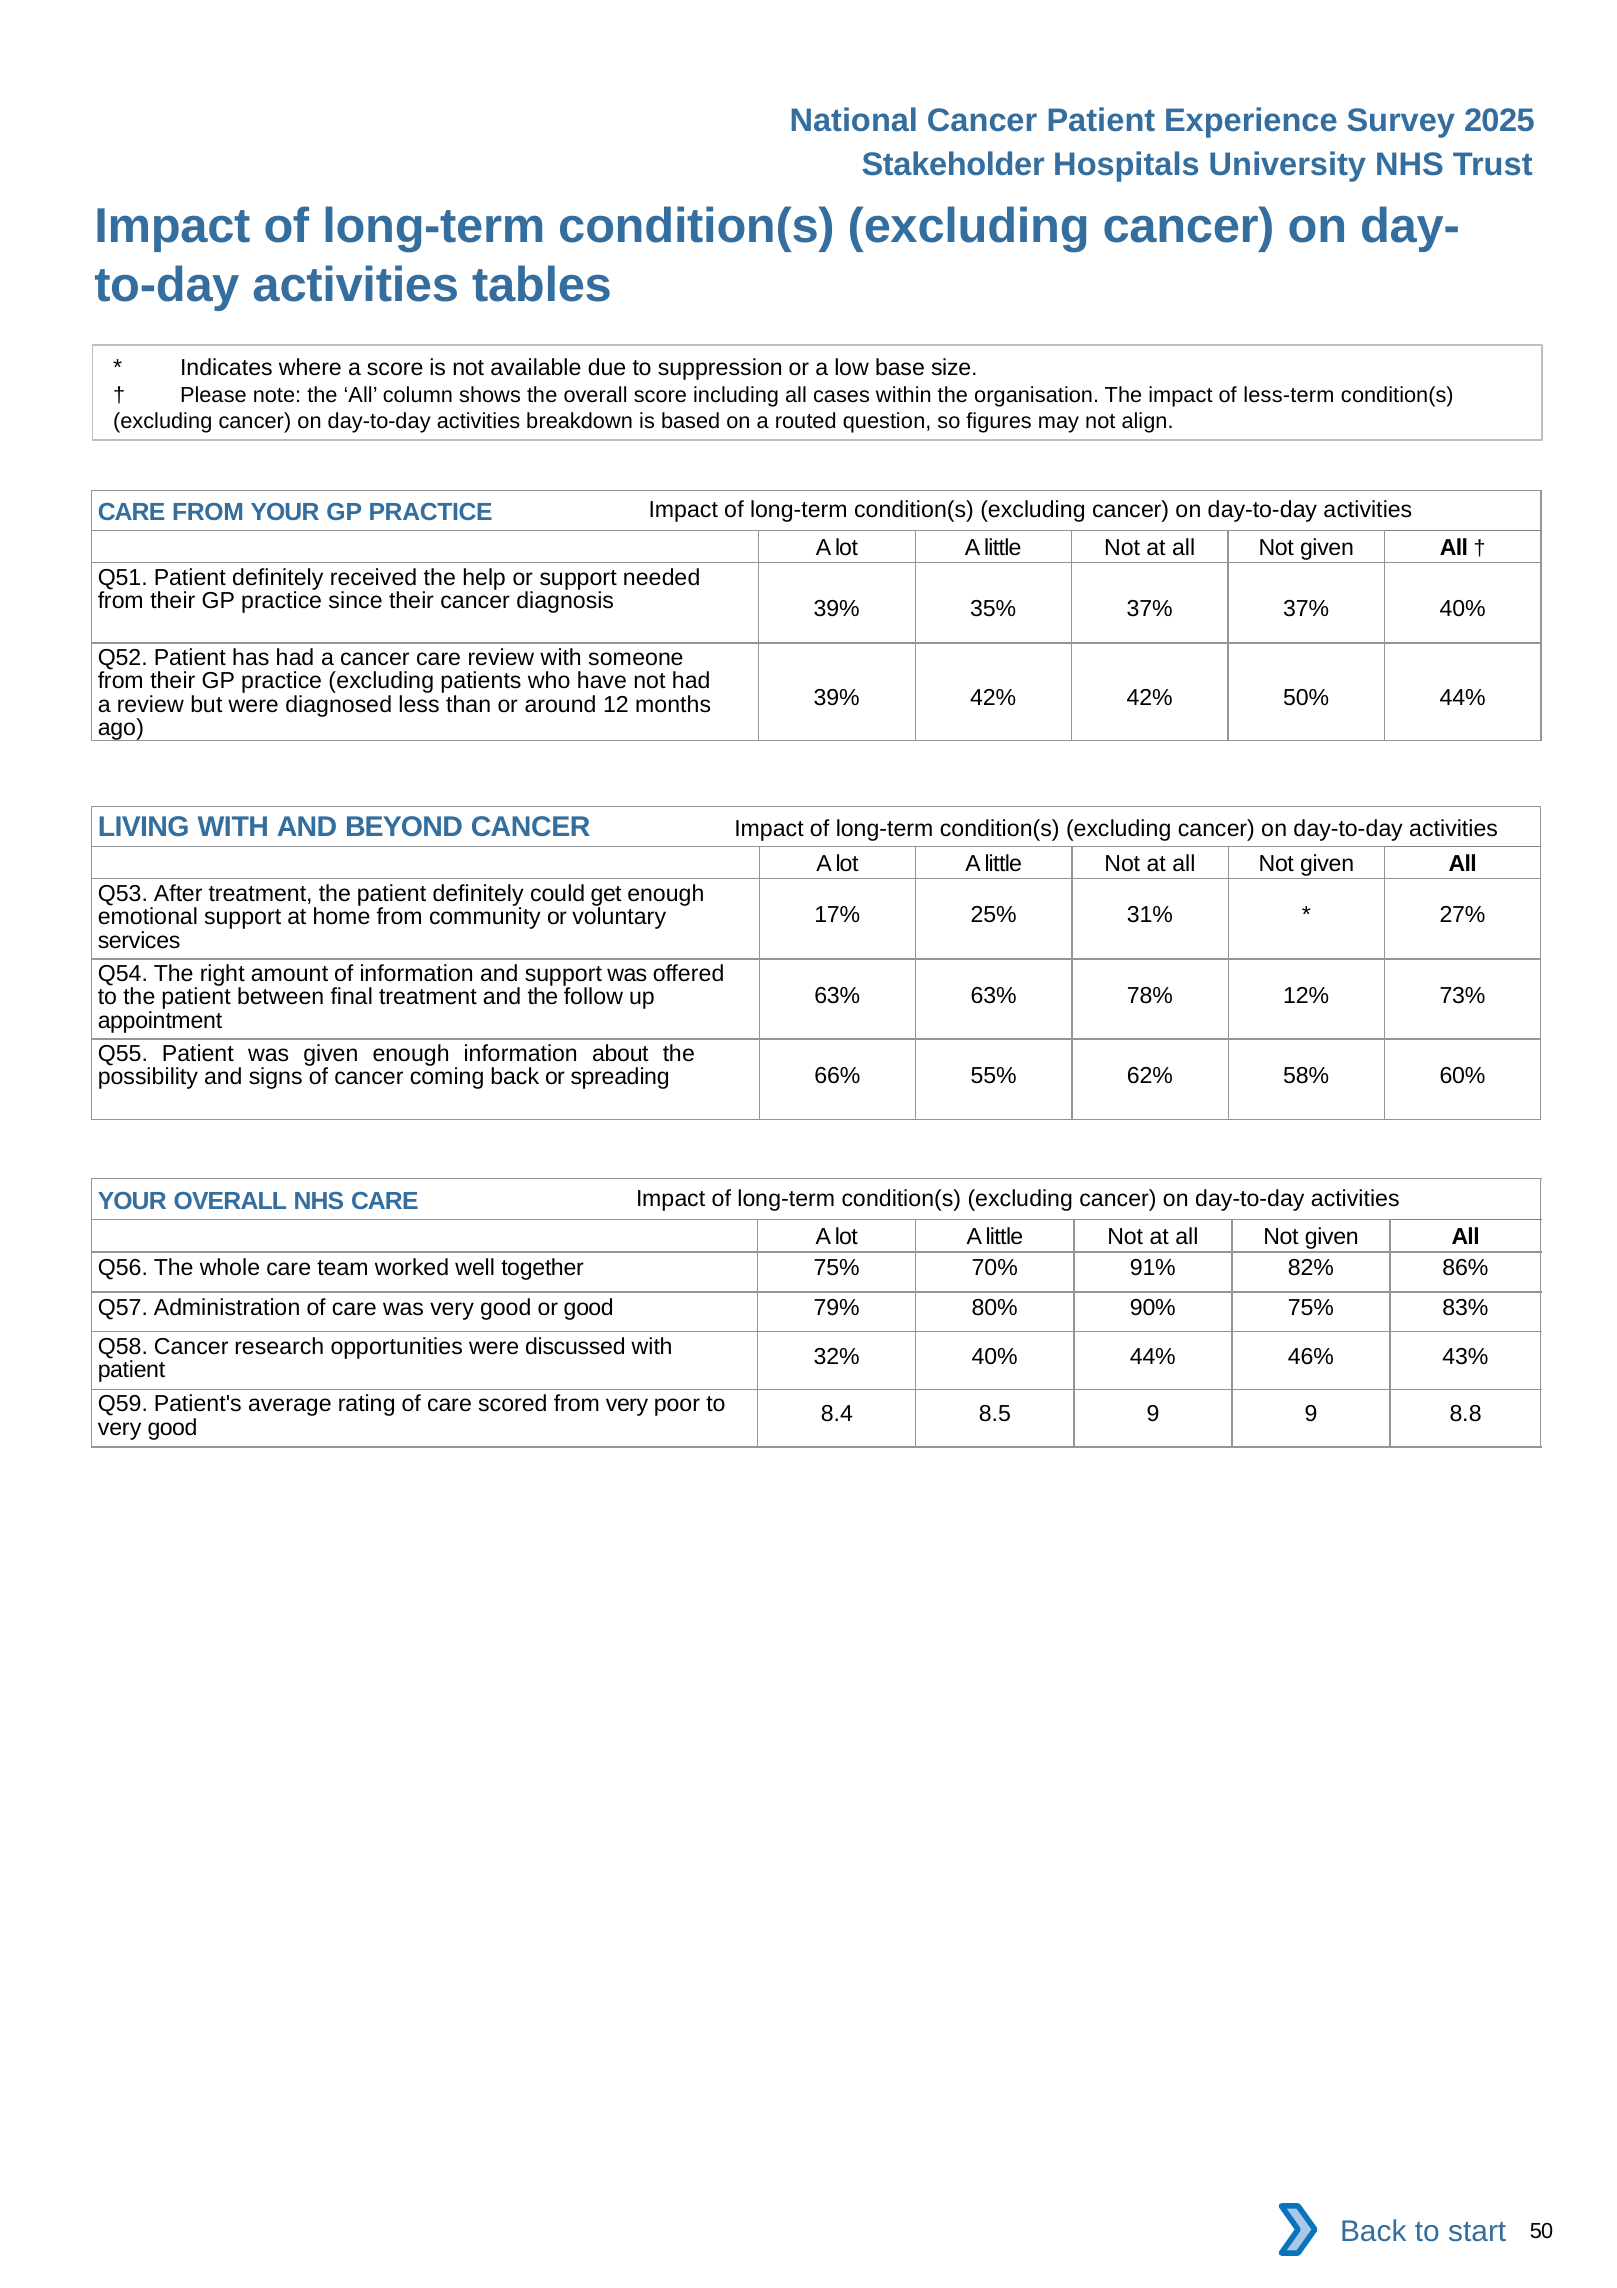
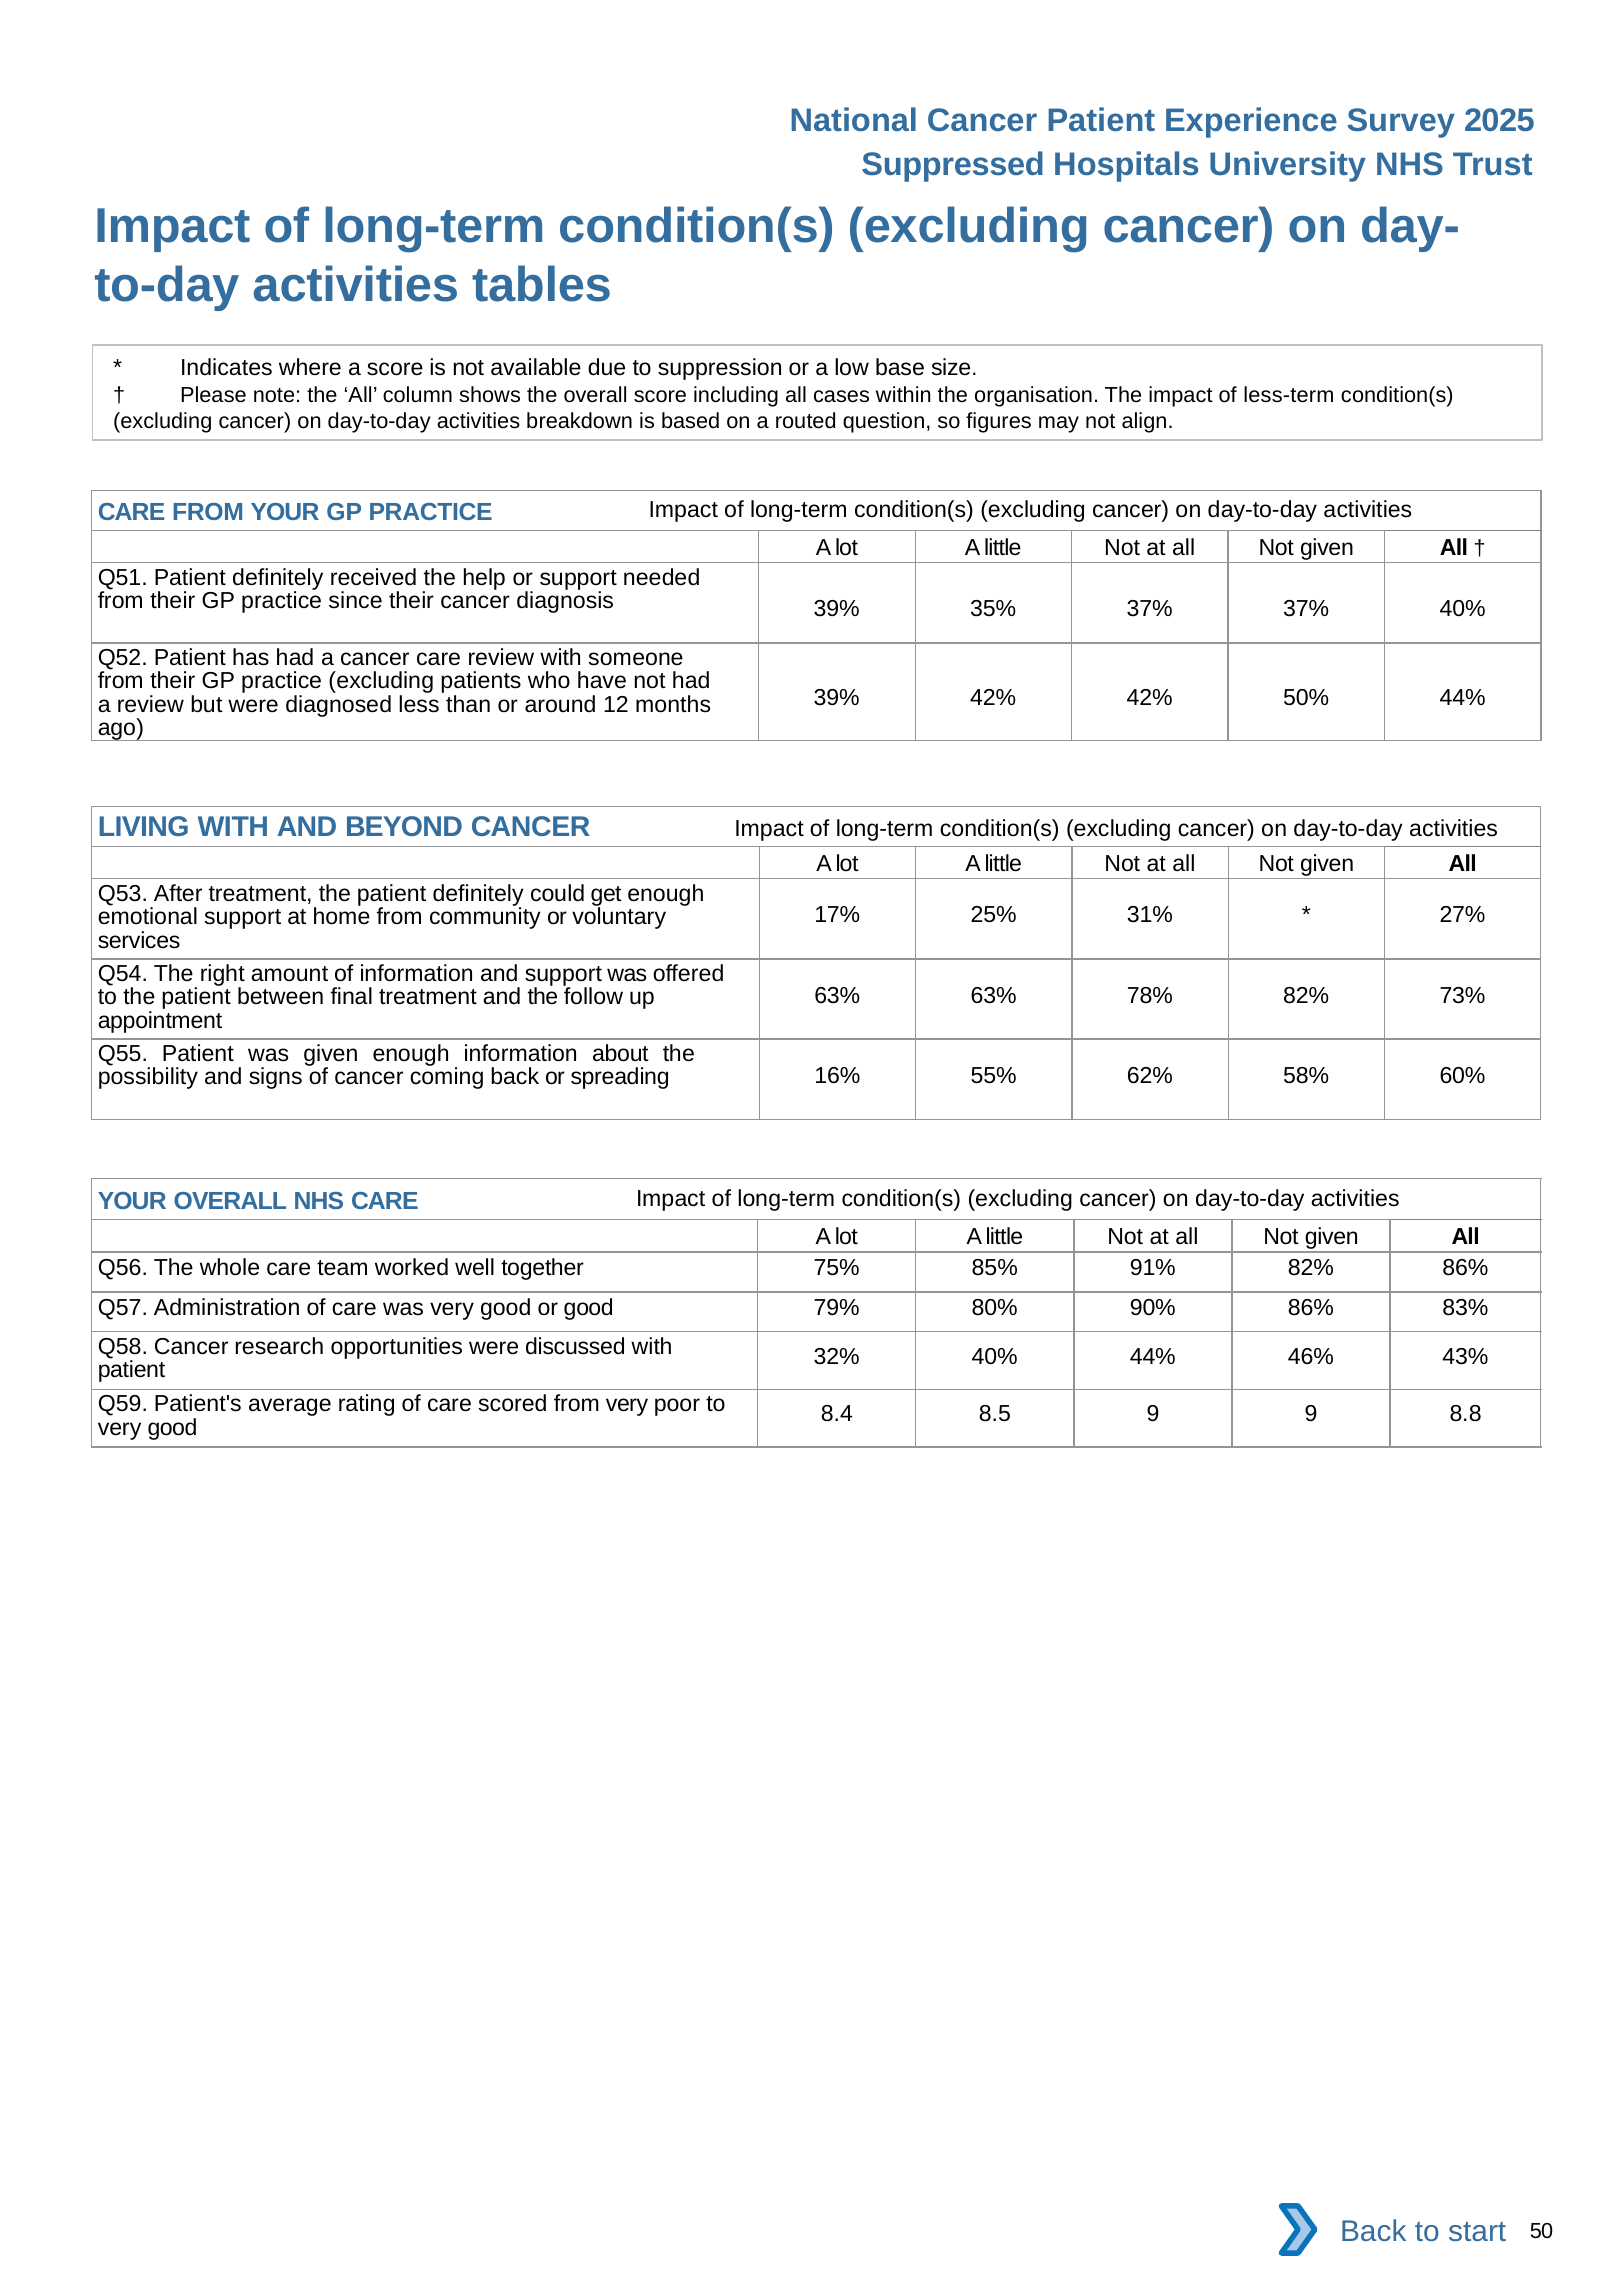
Stakeholder: Stakeholder -> Suppressed
78% 12%: 12% -> 82%
66%: 66% -> 16%
70%: 70% -> 85%
90% 75%: 75% -> 86%
